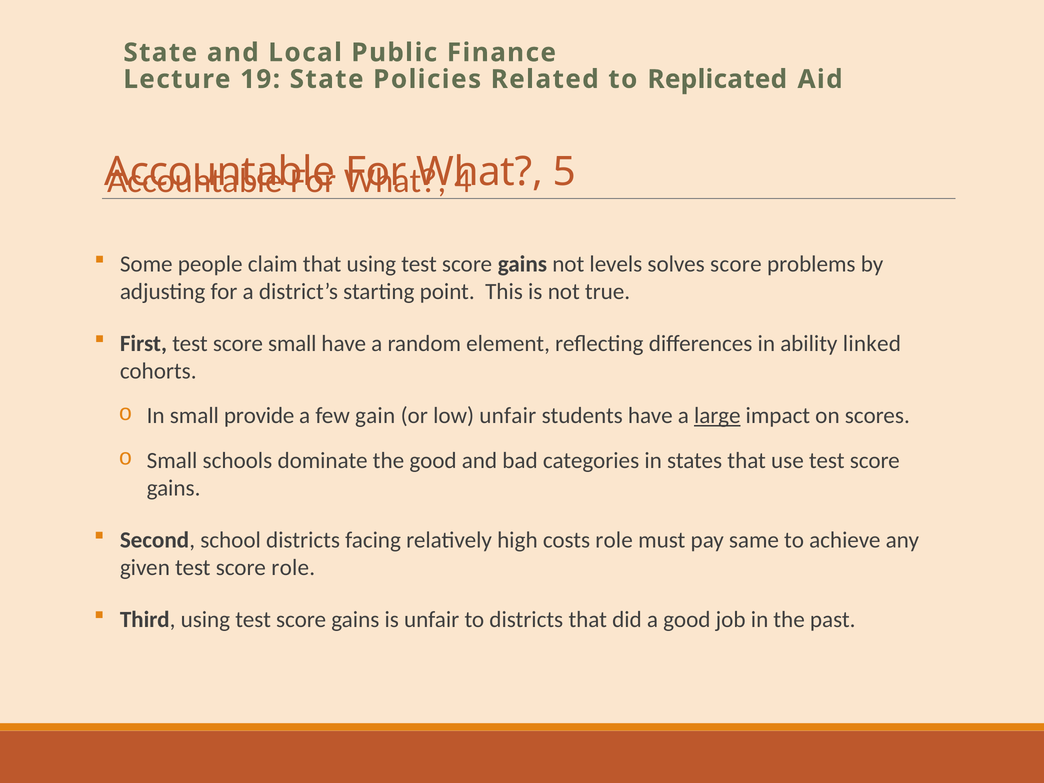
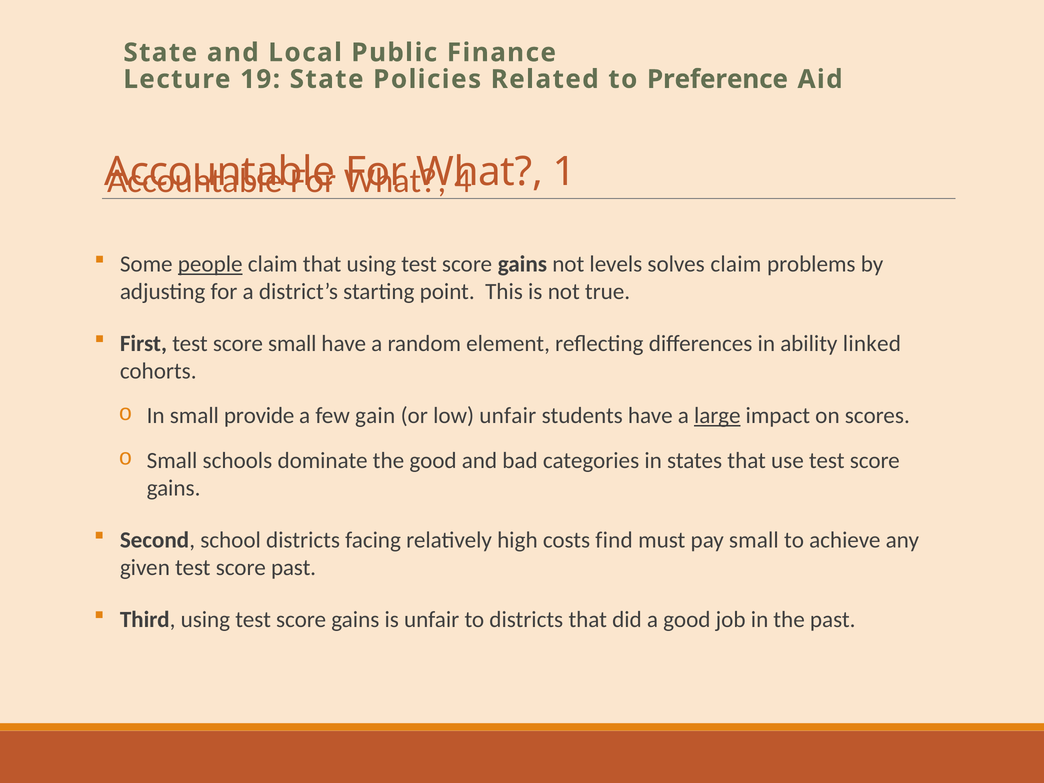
Replicated: Replicated -> Preference
5: 5 -> 1
people underline: none -> present
solves score: score -> claim
costs role: role -> find
pay same: same -> small
score role: role -> past
